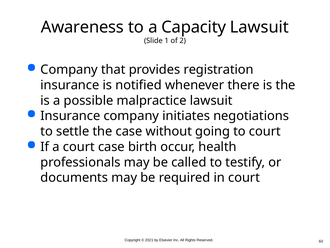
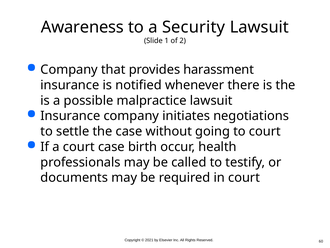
Capacity: Capacity -> Security
registration: registration -> harassment
